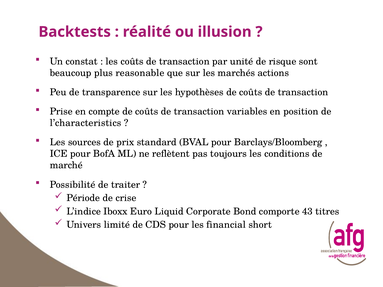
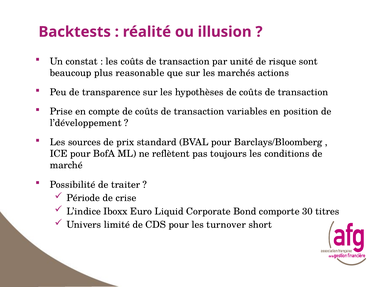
l’characteristics: l’characteristics -> l’développement
43: 43 -> 30
financial: financial -> turnover
